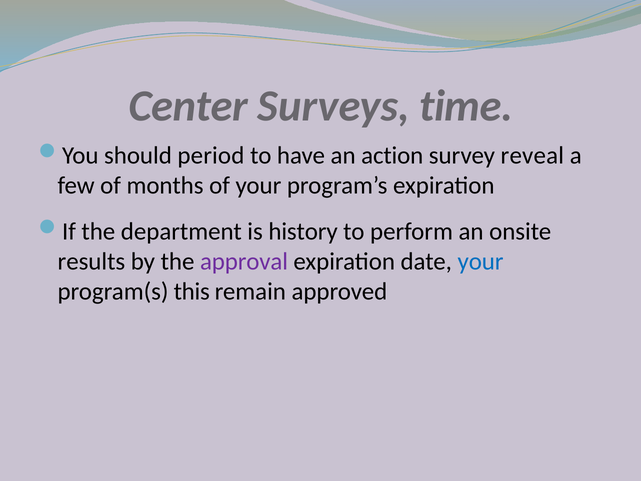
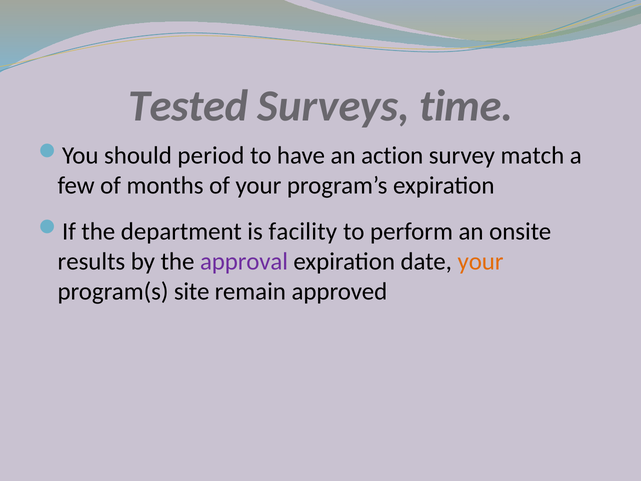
Center: Center -> Tested
reveal: reveal -> match
history: history -> facility
your at (481, 261) colour: blue -> orange
this: this -> site
